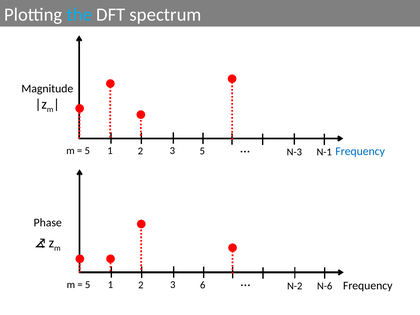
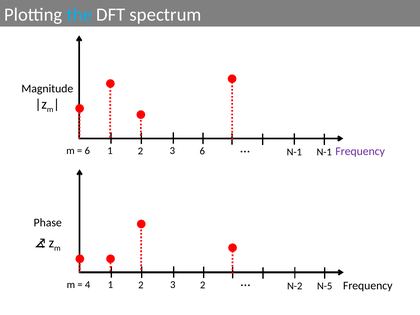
5 at (87, 151): 5 -> 6
3 5: 5 -> 6
Frequency at (360, 151) colour: blue -> purple
N-3 at (294, 152): N-3 -> N-1
5 at (88, 285): 5 -> 4
3 6: 6 -> 2
N-6: N-6 -> N-5
